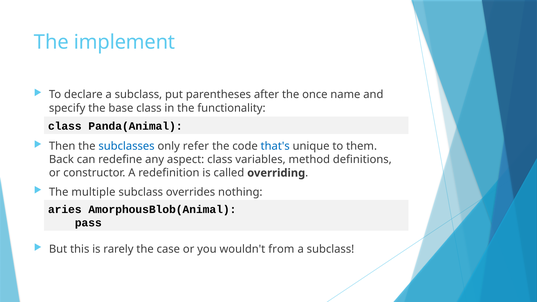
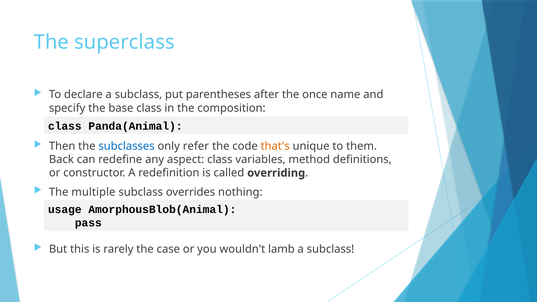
implement: implement -> superclass
functionality: functionality -> composition
that's colour: blue -> orange
aries: aries -> usage
from: from -> lamb
